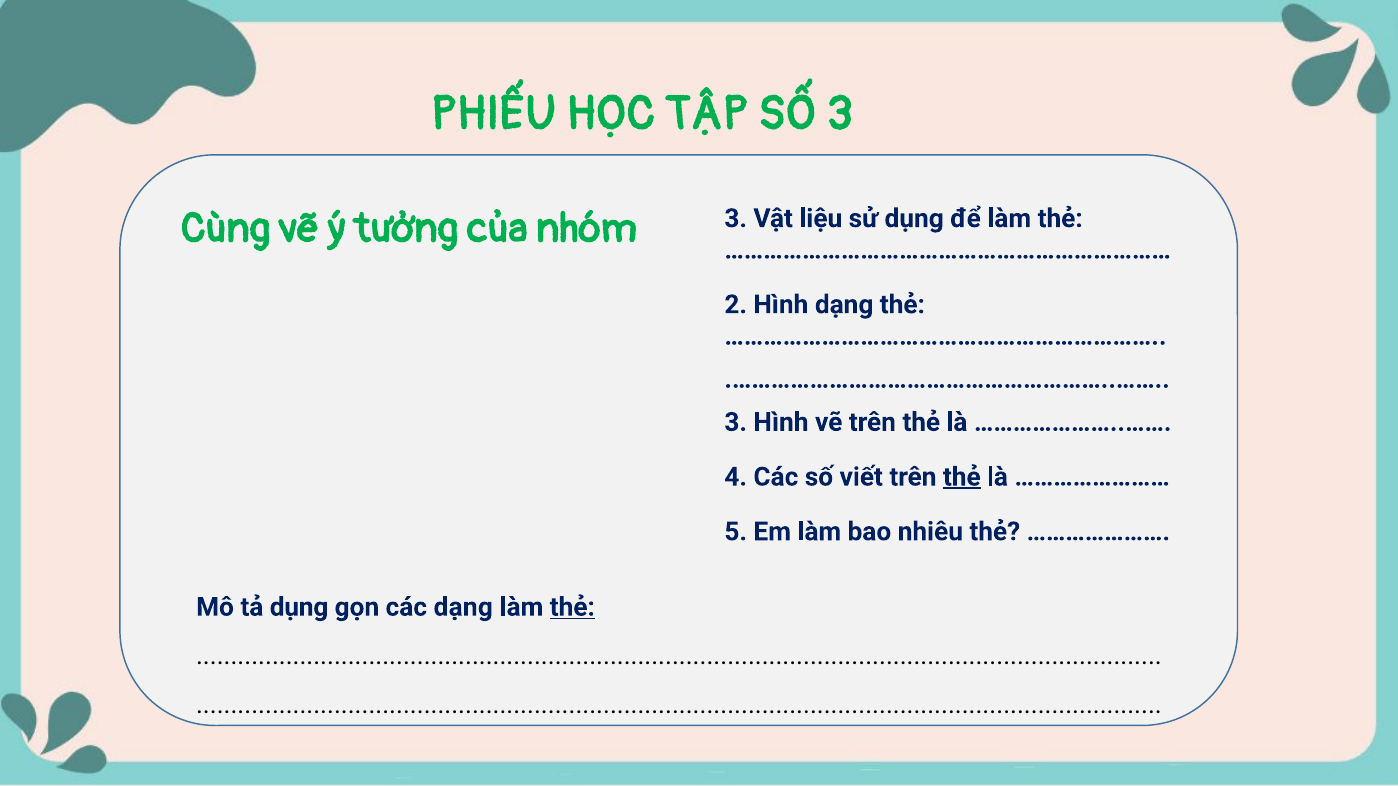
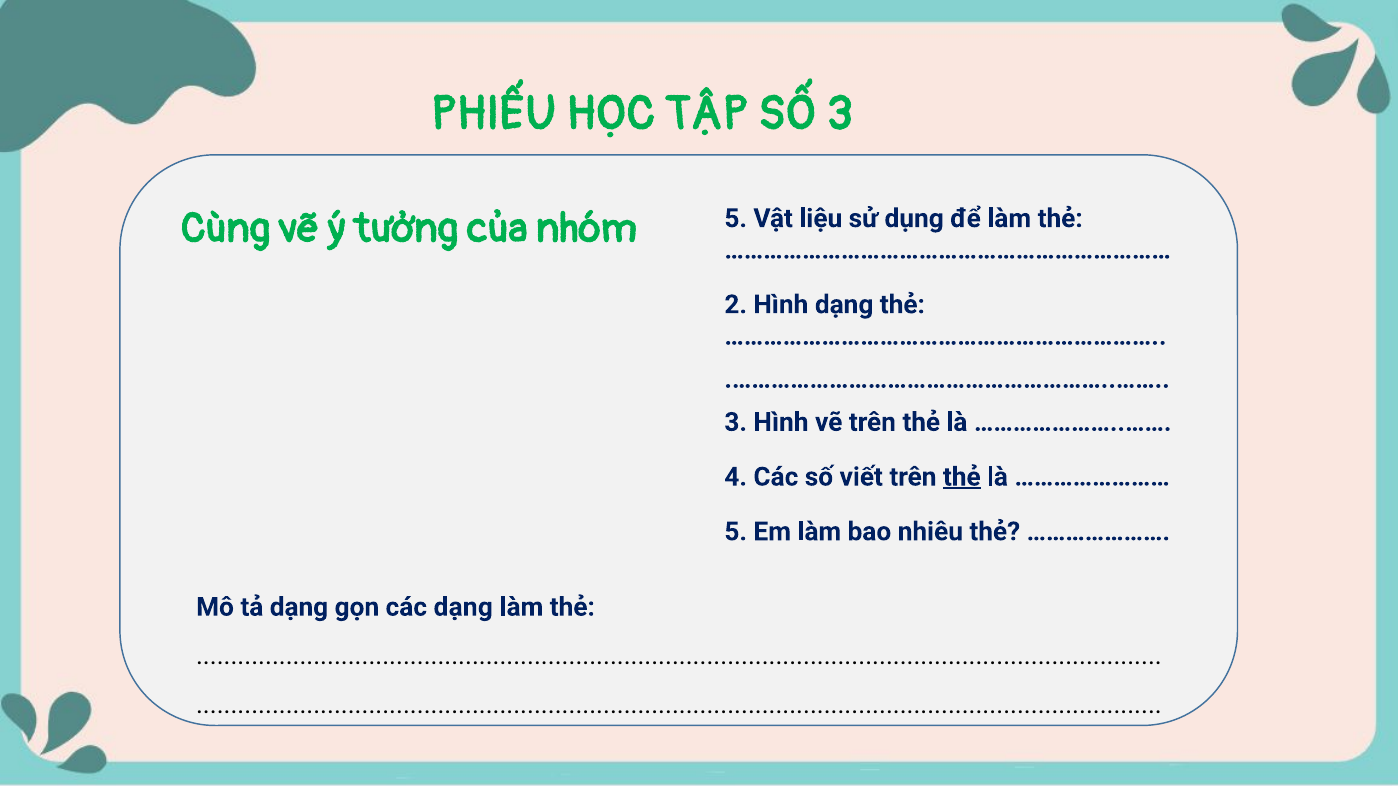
nhóm 3: 3 -> 5
tả dụng: dụng -> dạng
thẻ at (572, 607) underline: present -> none
